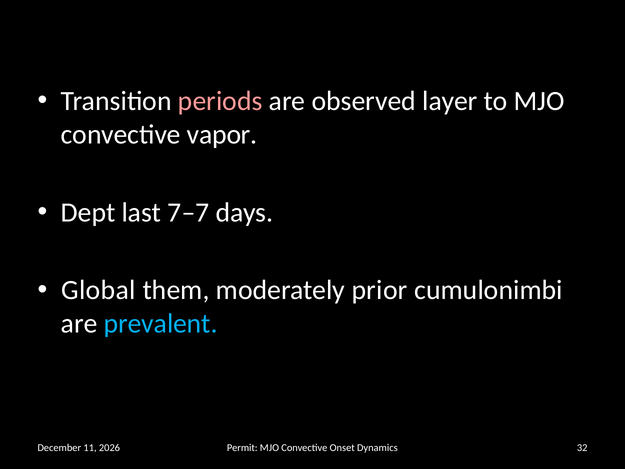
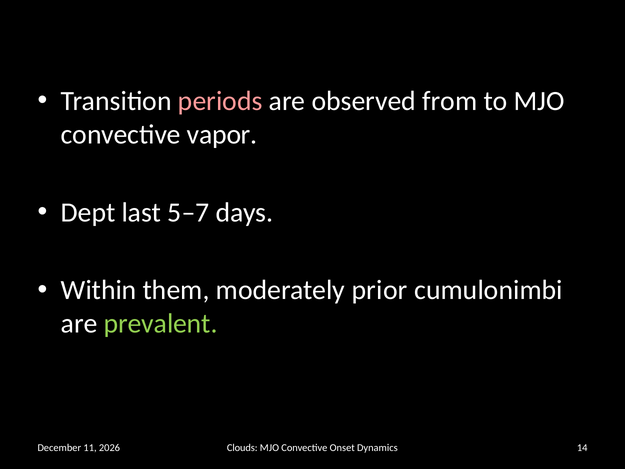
layer: layer -> from
7–7: 7–7 -> 5–7
Global: Global -> Within
prevalent colour: light blue -> light green
Permit: Permit -> Clouds
32: 32 -> 14
